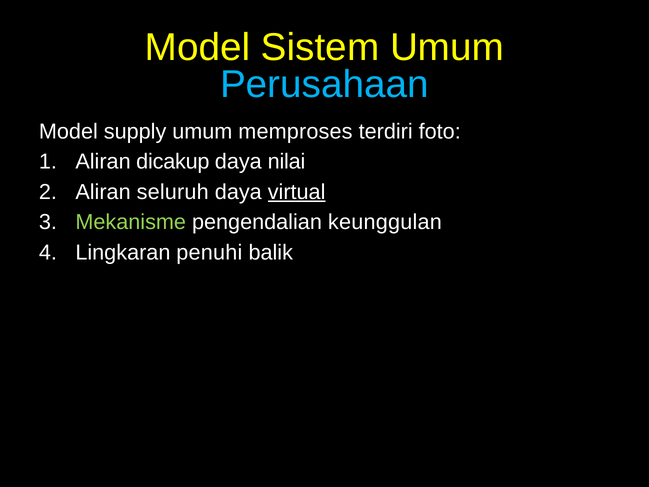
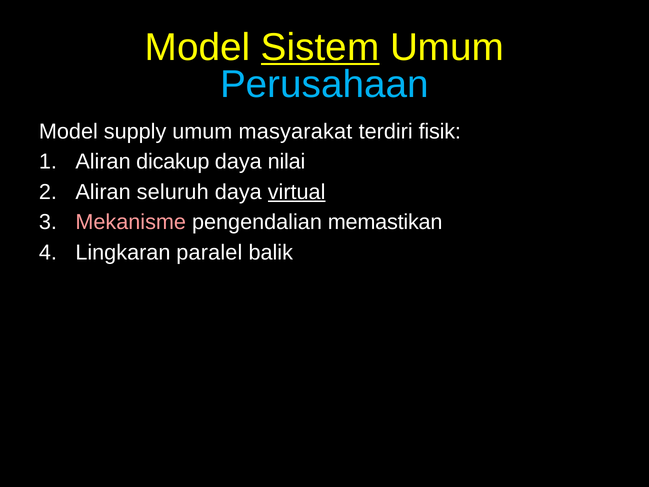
Sistem underline: none -> present
memproses: memproses -> masyarakat
foto: foto -> fisik
Mekanisme colour: light green -> pink
keunggulan: keunggulan -> memastikan
penuhi: penuhi -> paralel
